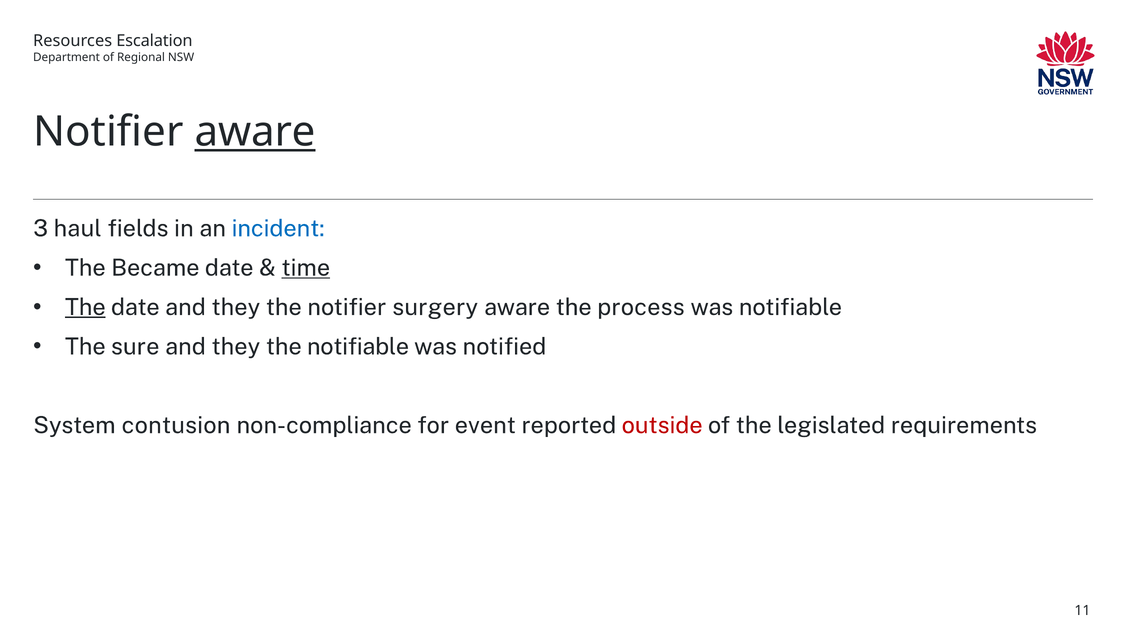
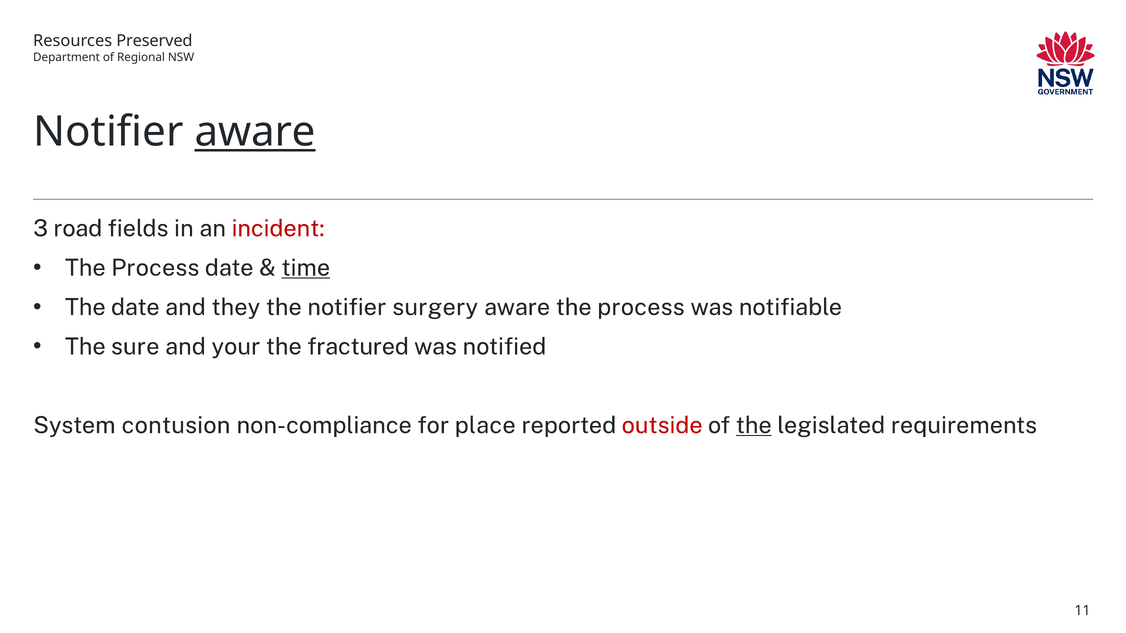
Escalation: Escalation -> Preserved
haul: haul -> road
incident colour: blue -> red
Became at (155, 268): Became -> Process
The at (85, 307) underline: present -> none
they at (236, 347): they -> your
the notifiable: notifiable -> fractured
event: event -> place
the at (754, 426) underline: none -> present
